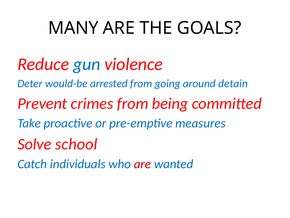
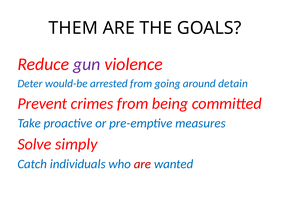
MANY: MANY -> THEM
gun colour: blue -> purple
school: school -> simply
